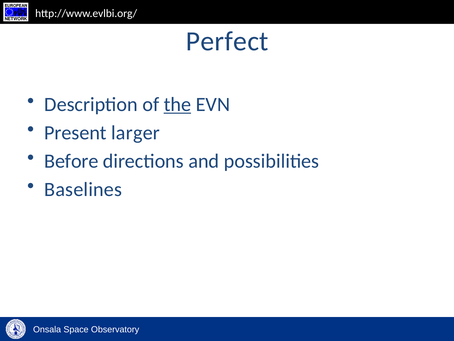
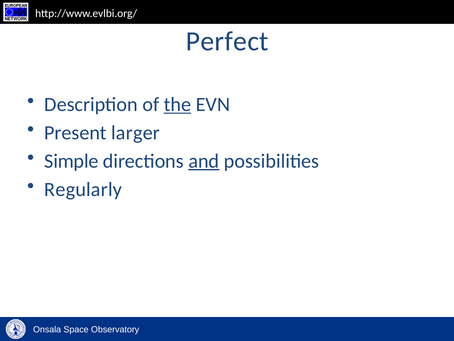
Before: Before -> Simple
and underline: none -> present
Baselines: Baselines -> Regularly
